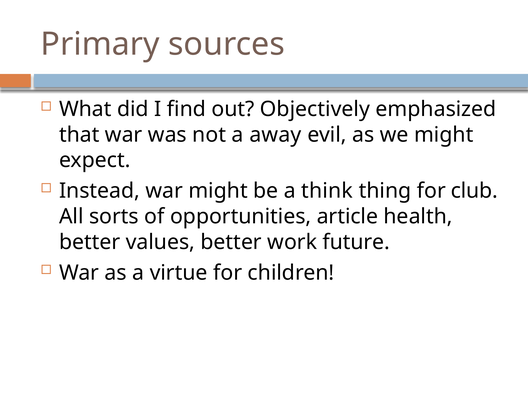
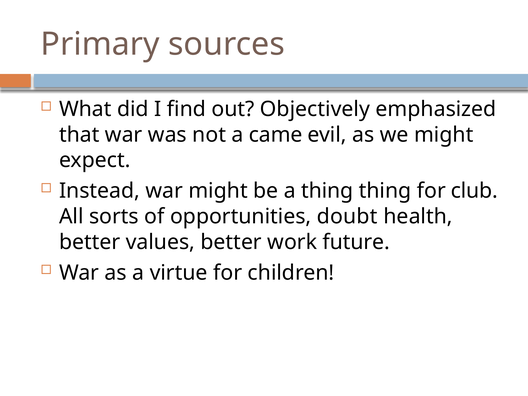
away: away -> came
a think: think -> thing
article: article -> doubt
